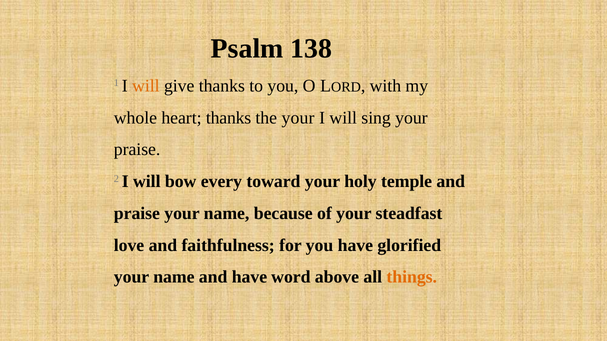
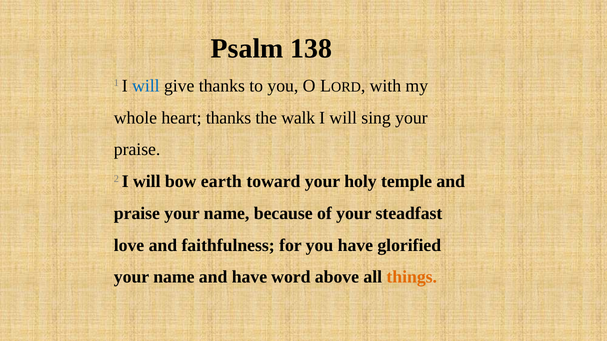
will at (146, 86) colour: orange -> blue
the your: your -> walk
every: every -> earth
